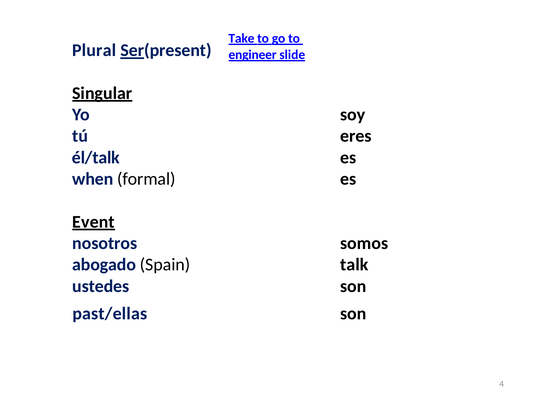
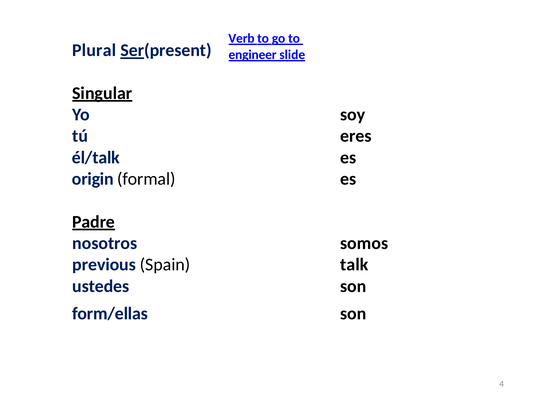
Take: Take -> Verb
when: when -> origin
Event: Event -> Padre
abogado: abogado -> previous
past/ellas: past/ellas -> form/ellas
